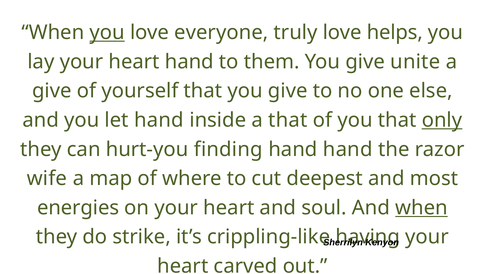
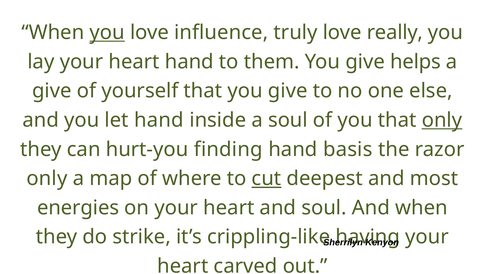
everyone: everyone -> influence
helps: helps -> really
unite: unite -> helps
a that: that -> soul
hand hand: hand -> basis
wife at (47, 179): wife -> only
cut underline: none -> present
when at (421, 208) underline: present -> none
